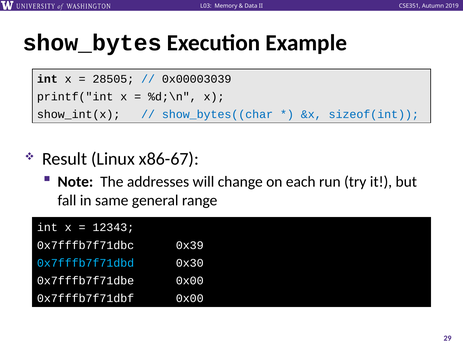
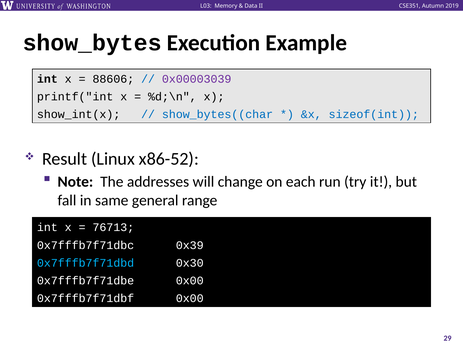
28505: 28505 -> 88606
0x00003039 colour: black -> purple
x86-67: x86-67 -> x86-52
12343: 12343 -> 76713
